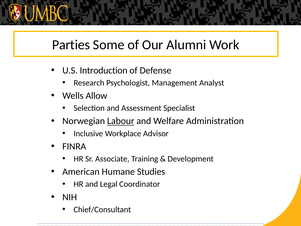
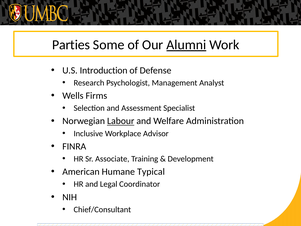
Alumni underline: none -> present
Allow: Allow -> Firms
Studies: Studies -> Typical
